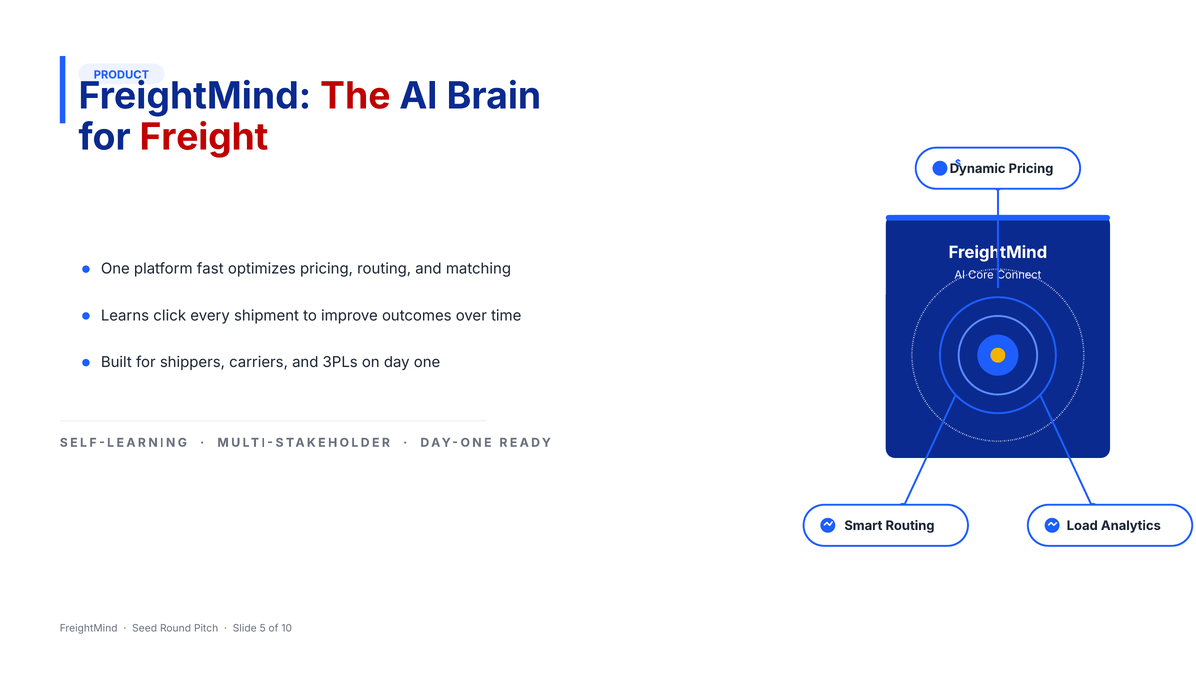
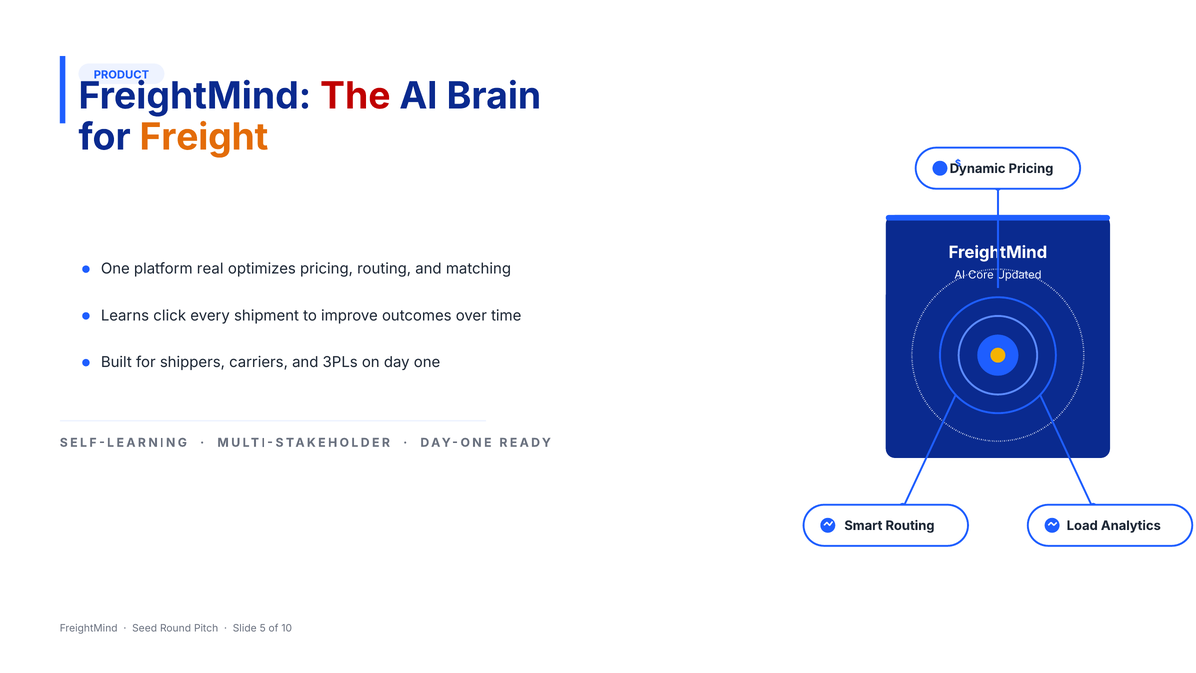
Freight colour: red -> orange
fast: fast -> real
Connect: Connect -> Updated
